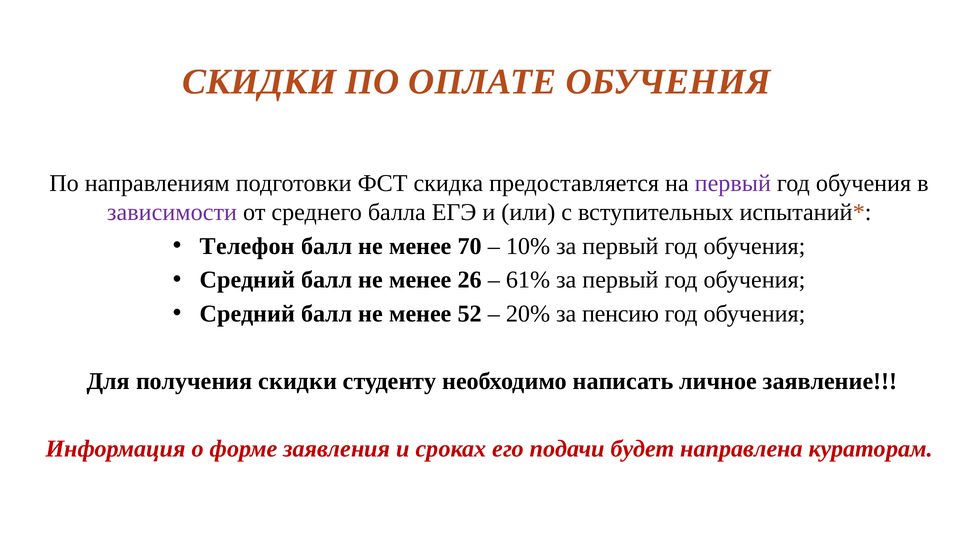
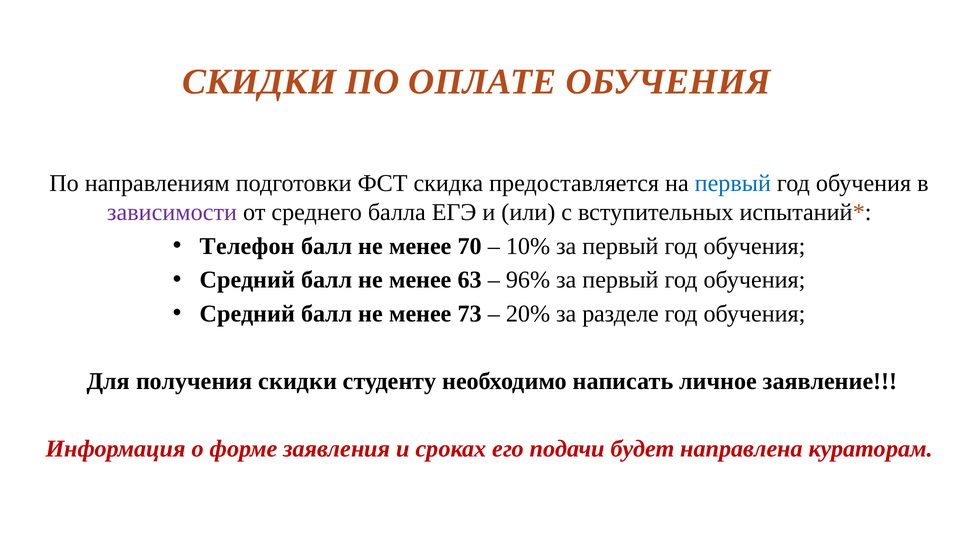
первый at (733, 183) colour: purple -> blue
26: 26 -> 63
61%: 61% -> 96%
52: 52 -> 73
пенсию: пенсию -> разделе
